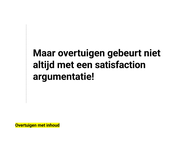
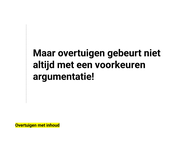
satisfaction: satisfaction -> voorkeuren
